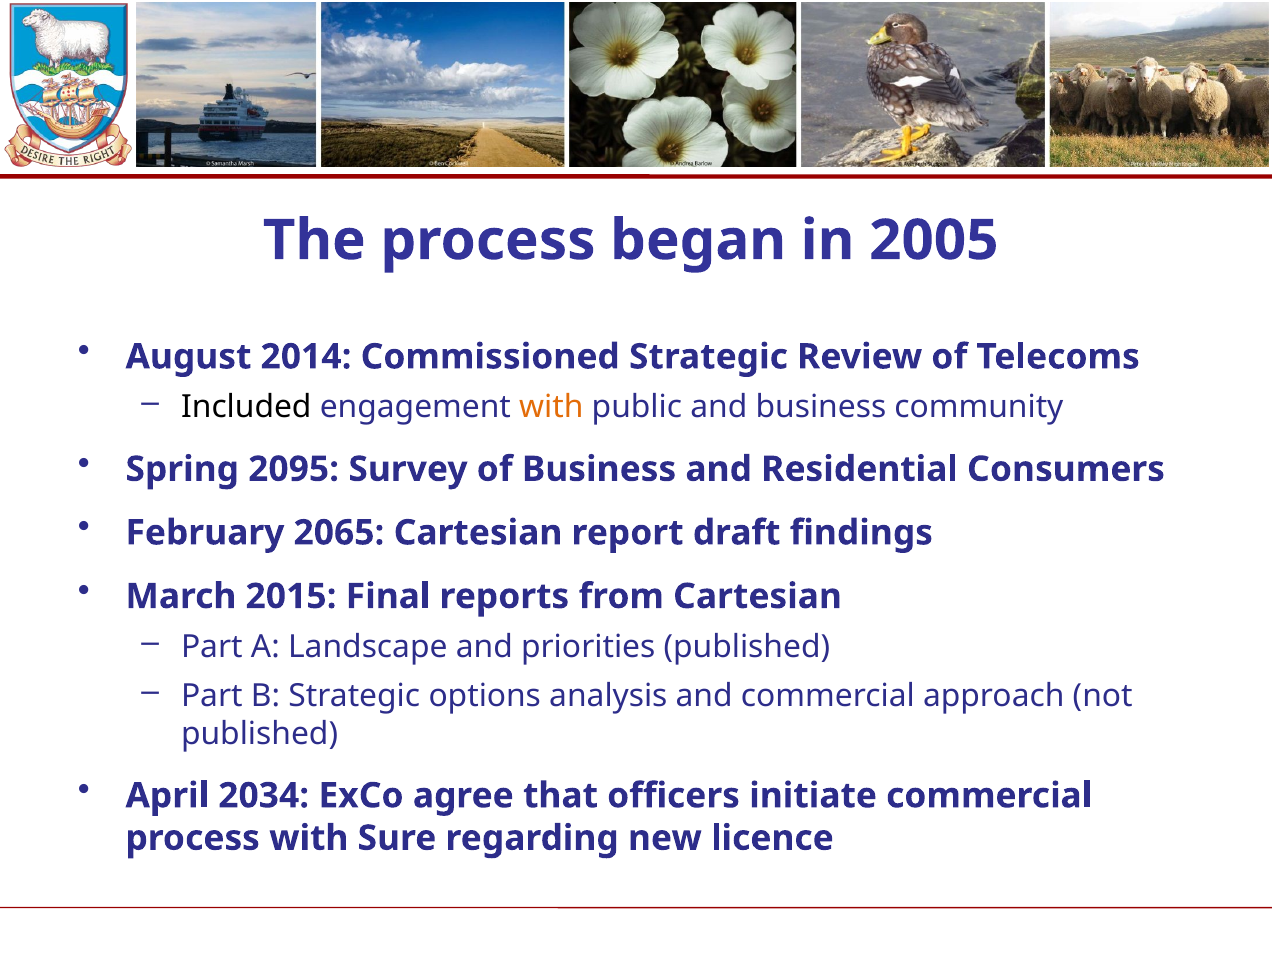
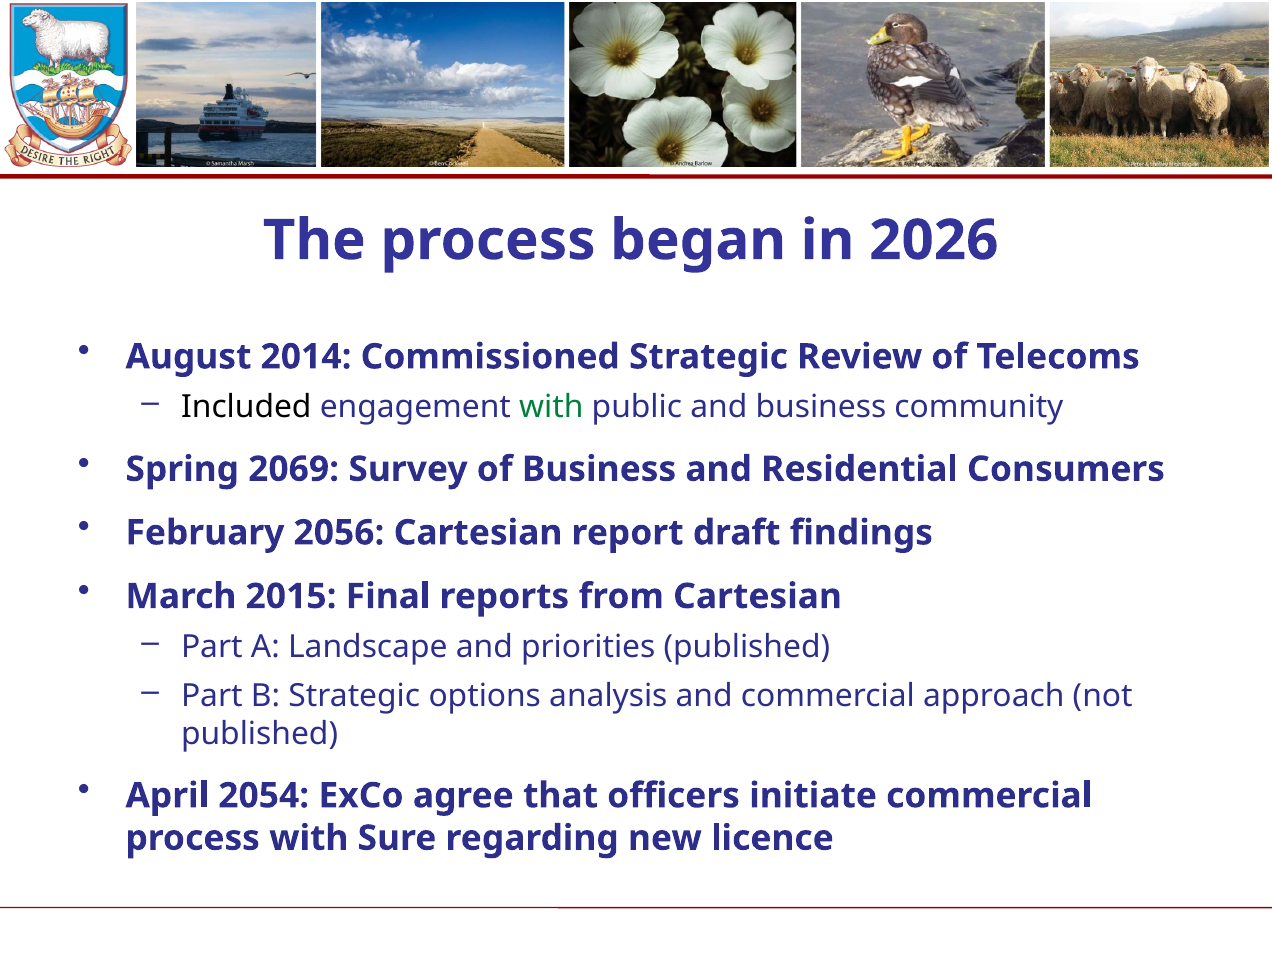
2005: 2005 -> 2026
with at (551, 407) colour: orange -> green
2095: 2095 -> 2069
2065: 2065 -> 2056
2034: 2034 -> 2054
